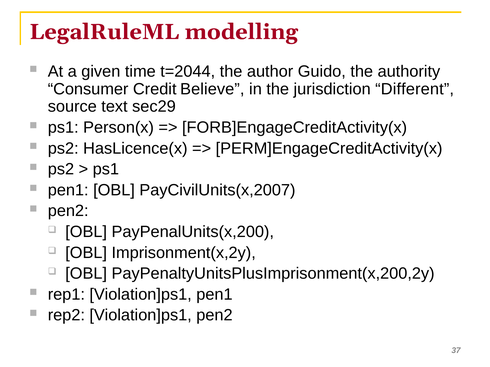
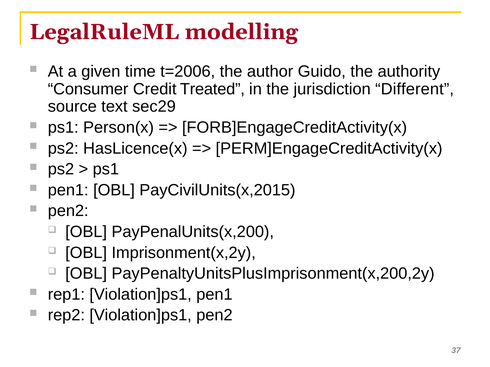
t=2044: t=2044 -> t=2006
Believe: Believe -> Treated
PayCivilUnits(x,2007: PayCivilUnits(x,2007 -> PayCivilUnits(x,2015
